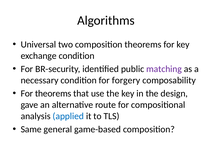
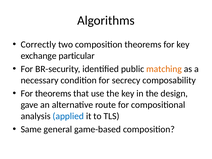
Universal: Universal -> Correctly
exchange condition: condition -> particular
matching colour: purple -> orange
forgery: forgery -> secrecy
